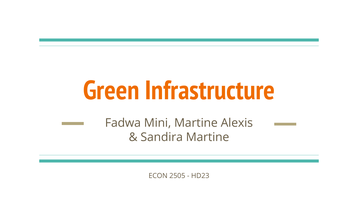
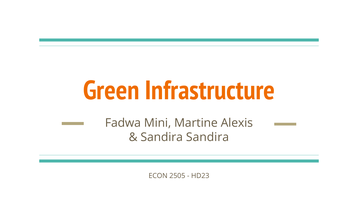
Sandira Martine: Martine -> Sandira
